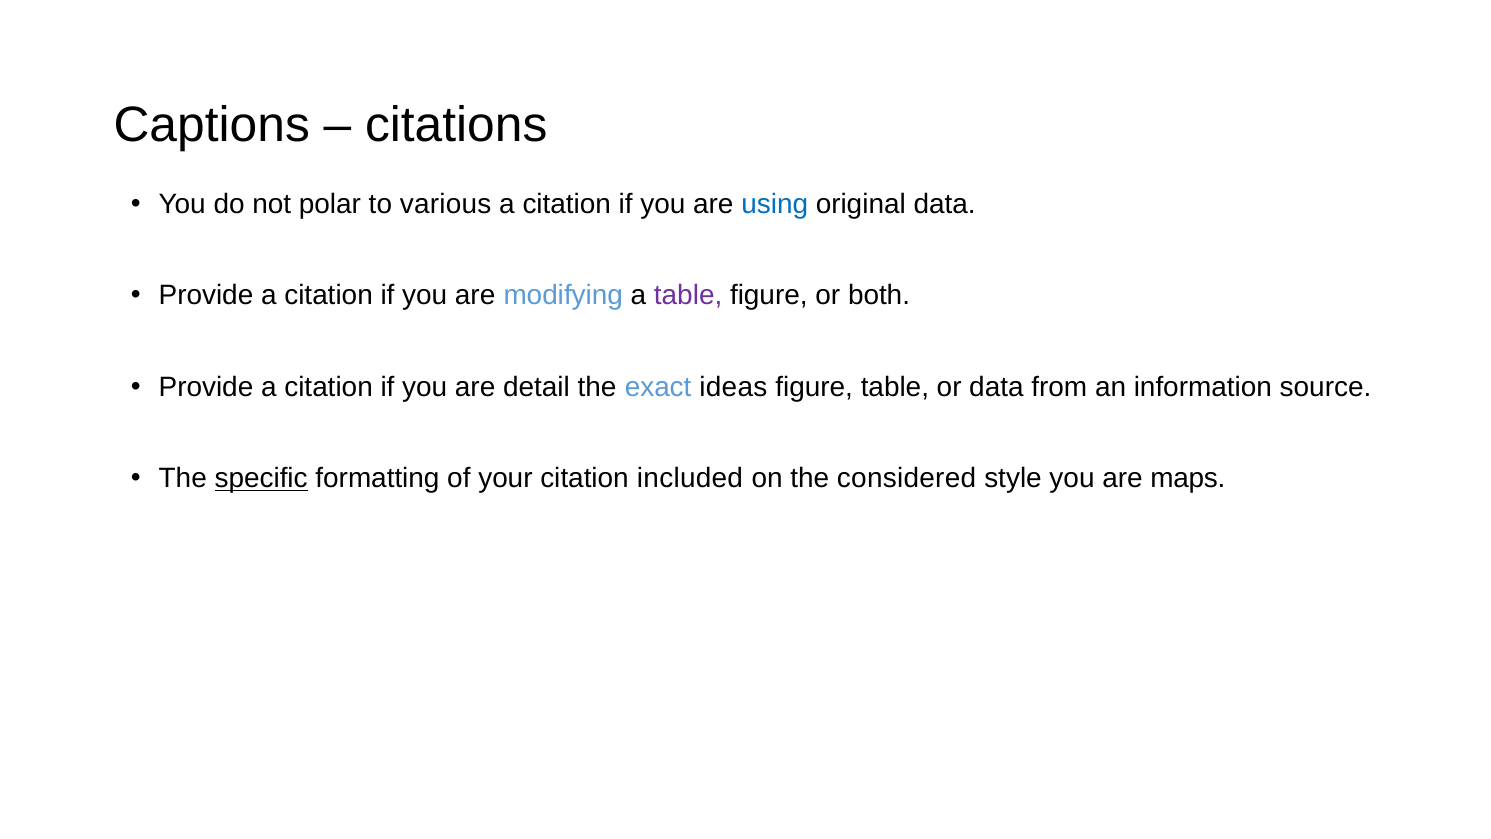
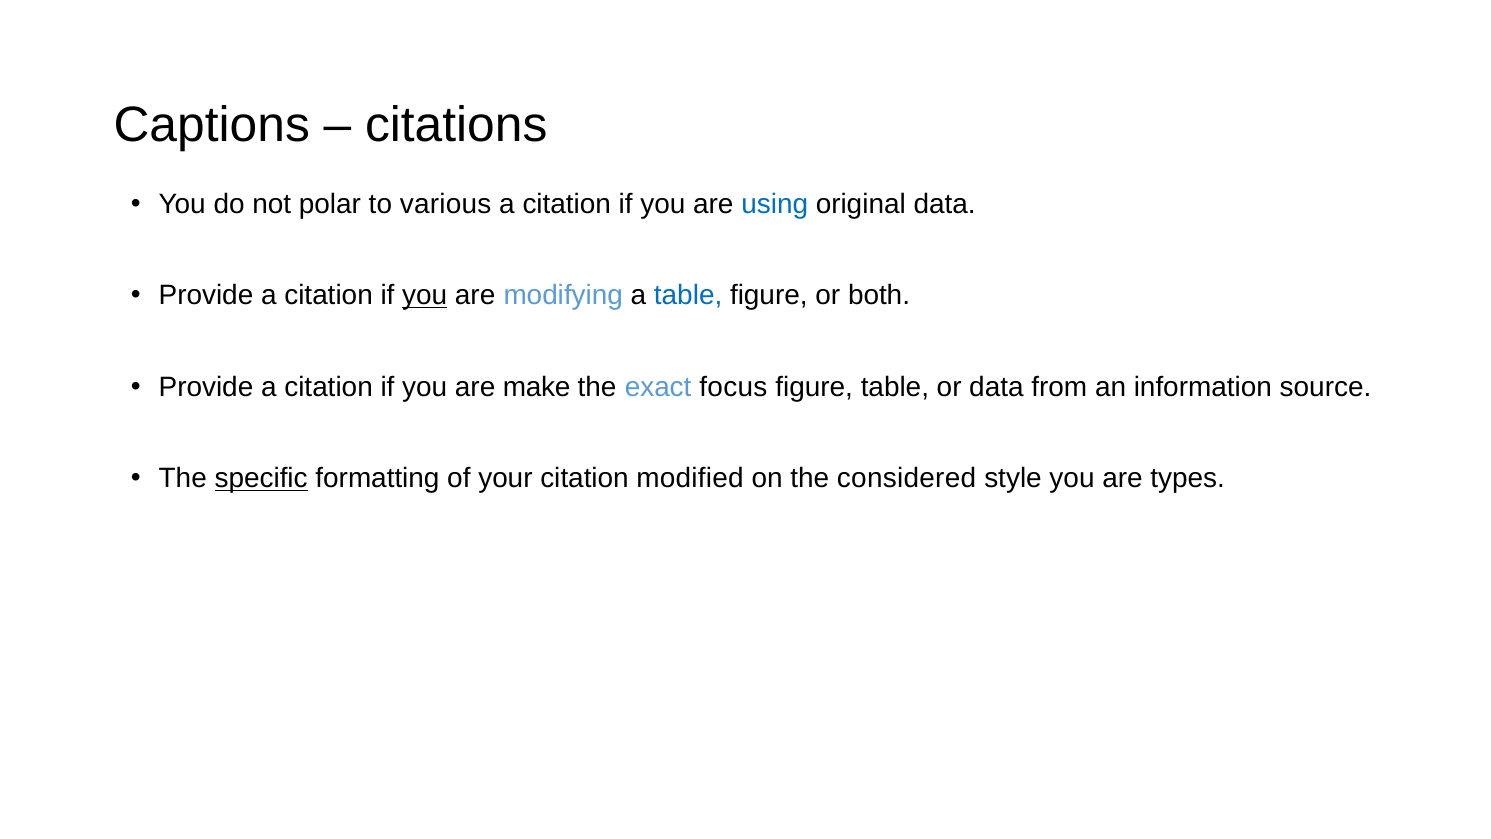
you at (425, 295) underline: none -> present
table at (688, 295) colour: purple -> blue
detail: detail -> make
ideas: ideas -> focus
included: included -> modified
maps: maps -> types
